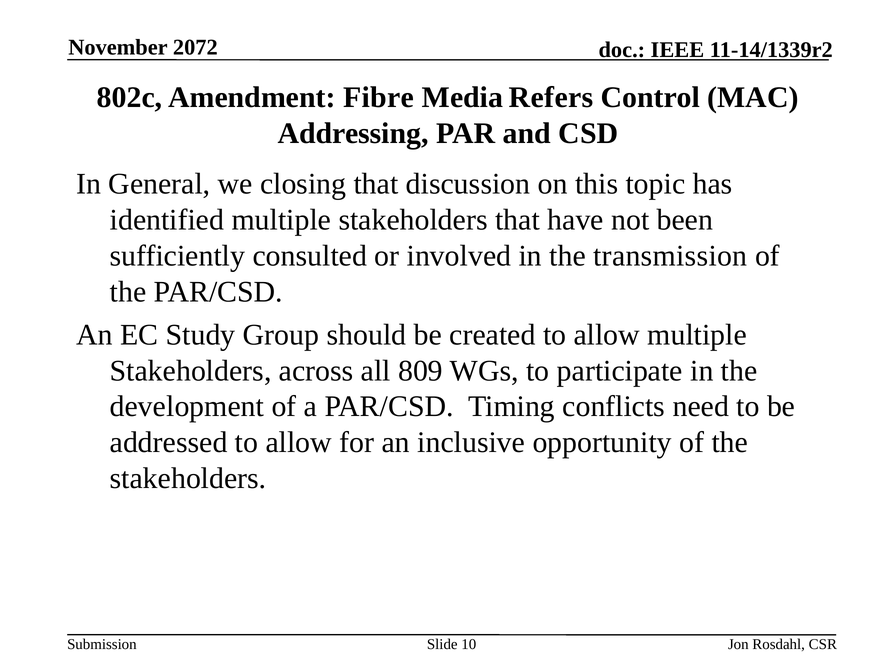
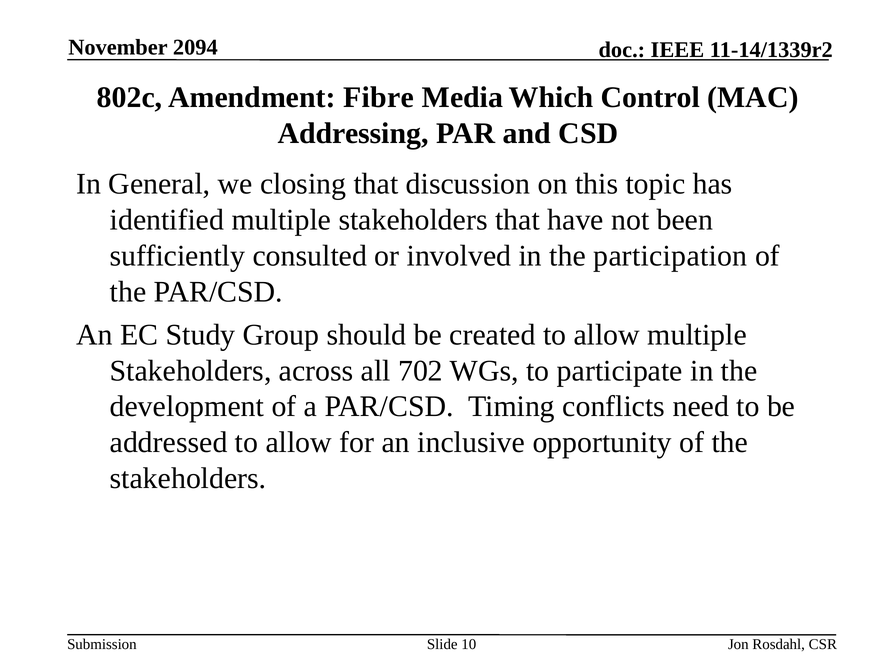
2072: 2072 -> 2094
Refers: Refers -> Which
transmission: transmission -> participation
809: 809 -> 702
